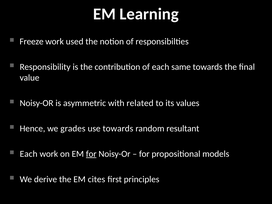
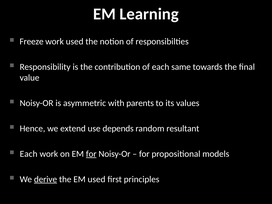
related: related -> parents
grades: grades -> extend
use towards: towards -> depends
derive underline: none -> present
EM cites: cites -> used
